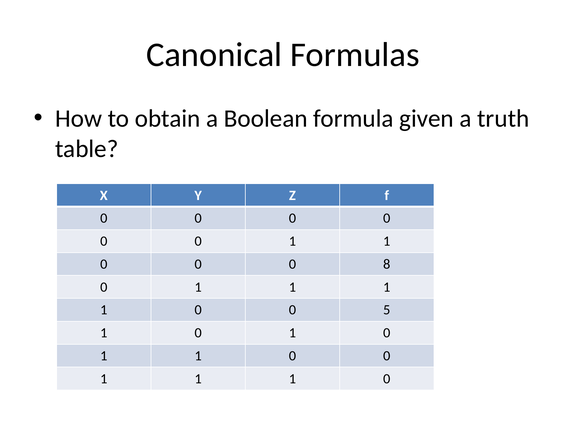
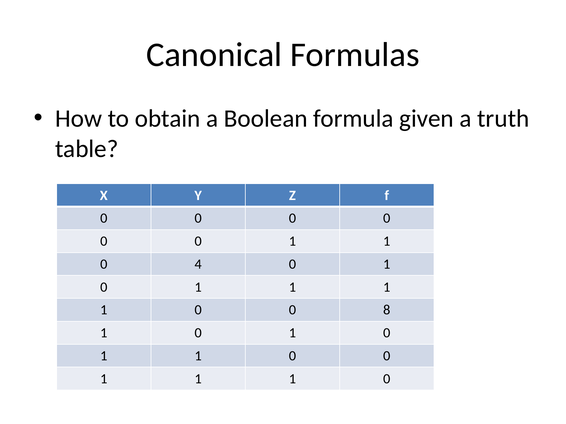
0 at (198, 264): 0 -> 4
8 at (387, 264): 8 -> 1
5: 5 -> 8
